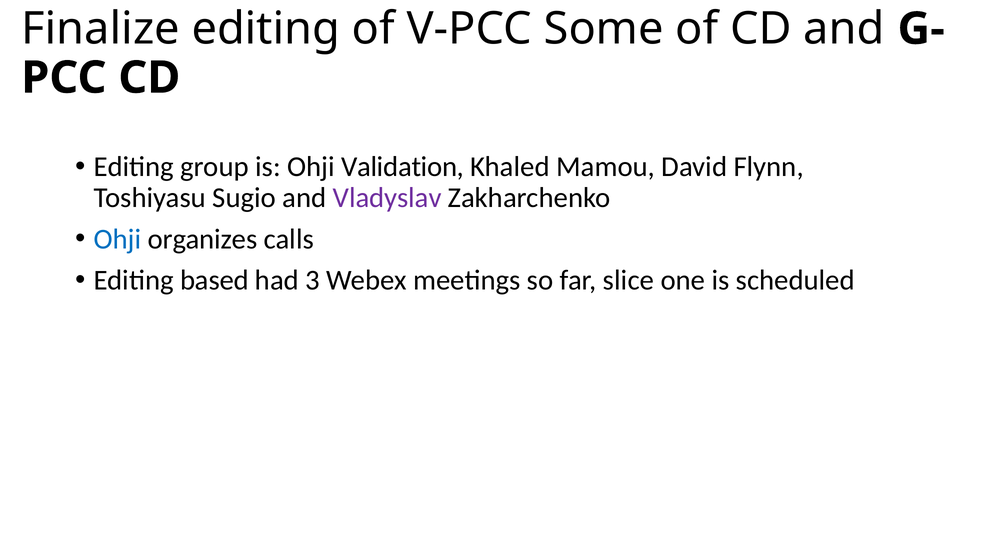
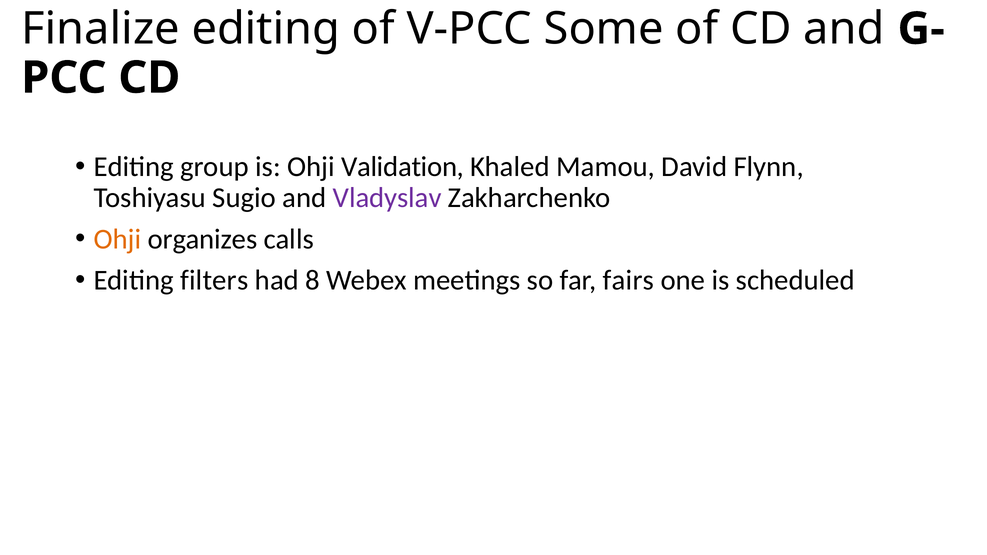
Ohji at (118, 239) colour: blue -> orange
based: based -> filters
3: 3 -> 8
slice: slice -> fairs
